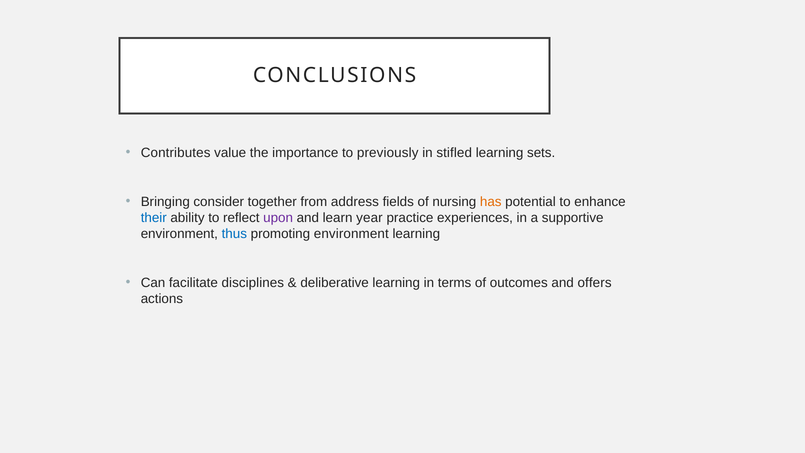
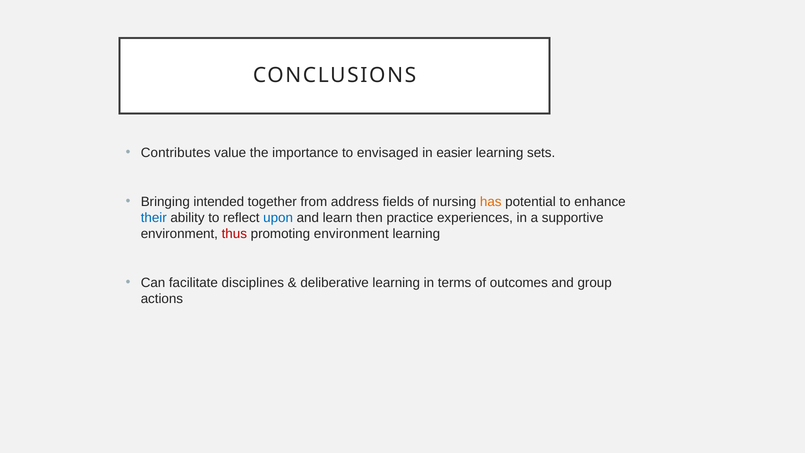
previously: previously -> envisaged
stifled: stifled -> easier
consider: consider -> intended
upon colour: purple -> blue
year: year -> then
thus colour: blue -> red
offers: offers -> group
